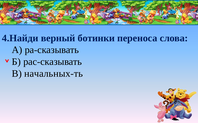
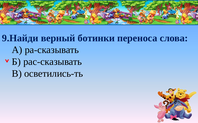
4.Найди: 4.Найди -> 9.Найди
начальных-ть: начальных-ть -> осветились-ть
